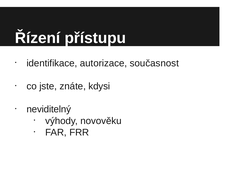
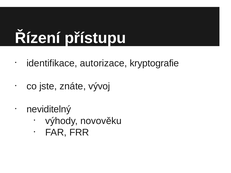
současnost: současnost -> kryptografie
kdysi: kdysi -> vývoj
